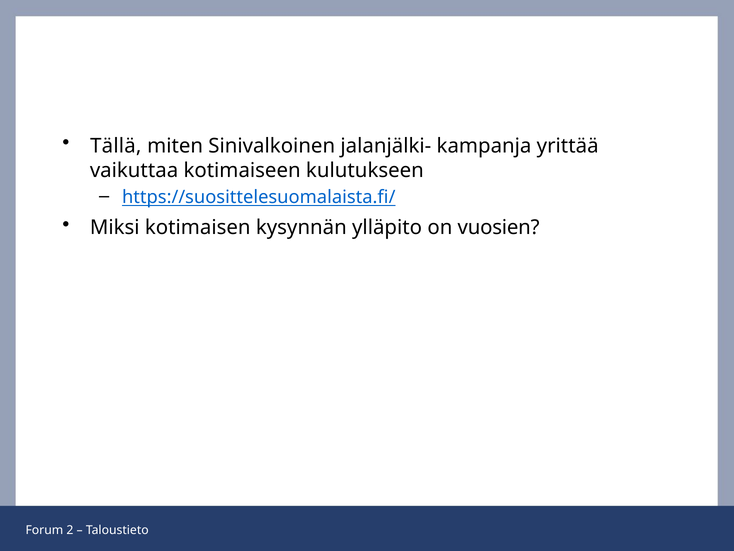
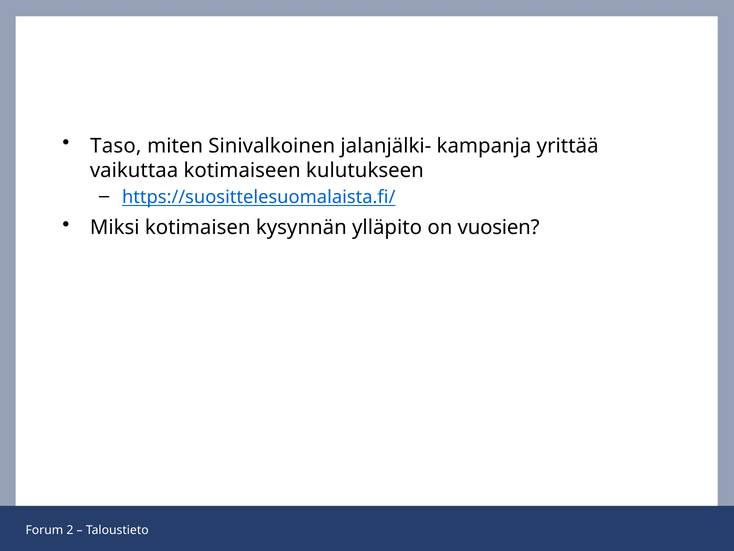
Tällä: Tällä -> Taso
